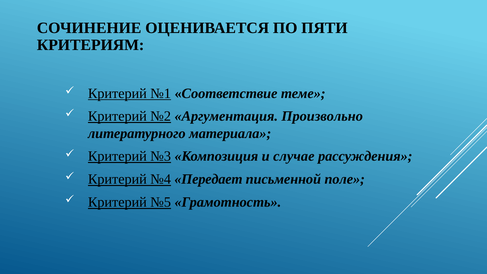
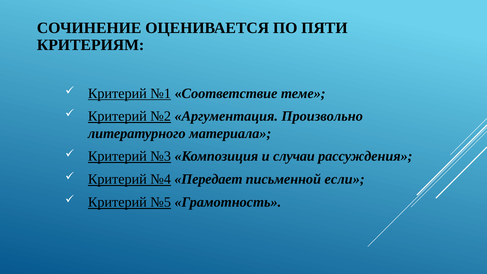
случае: случае -> случаи
поле: поле -> если
